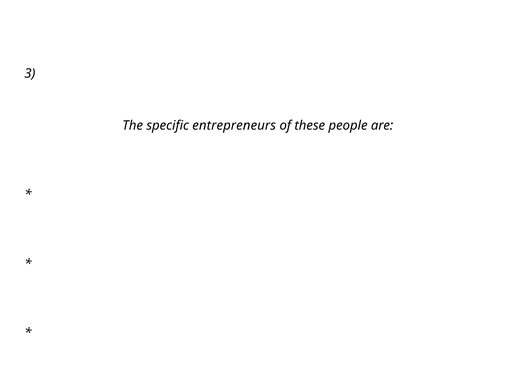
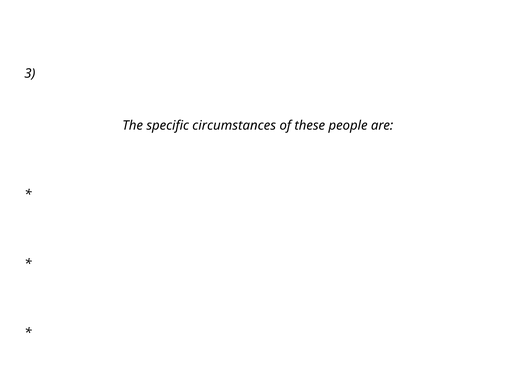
entrepreneurs: entrepreneurs -> circumstances
